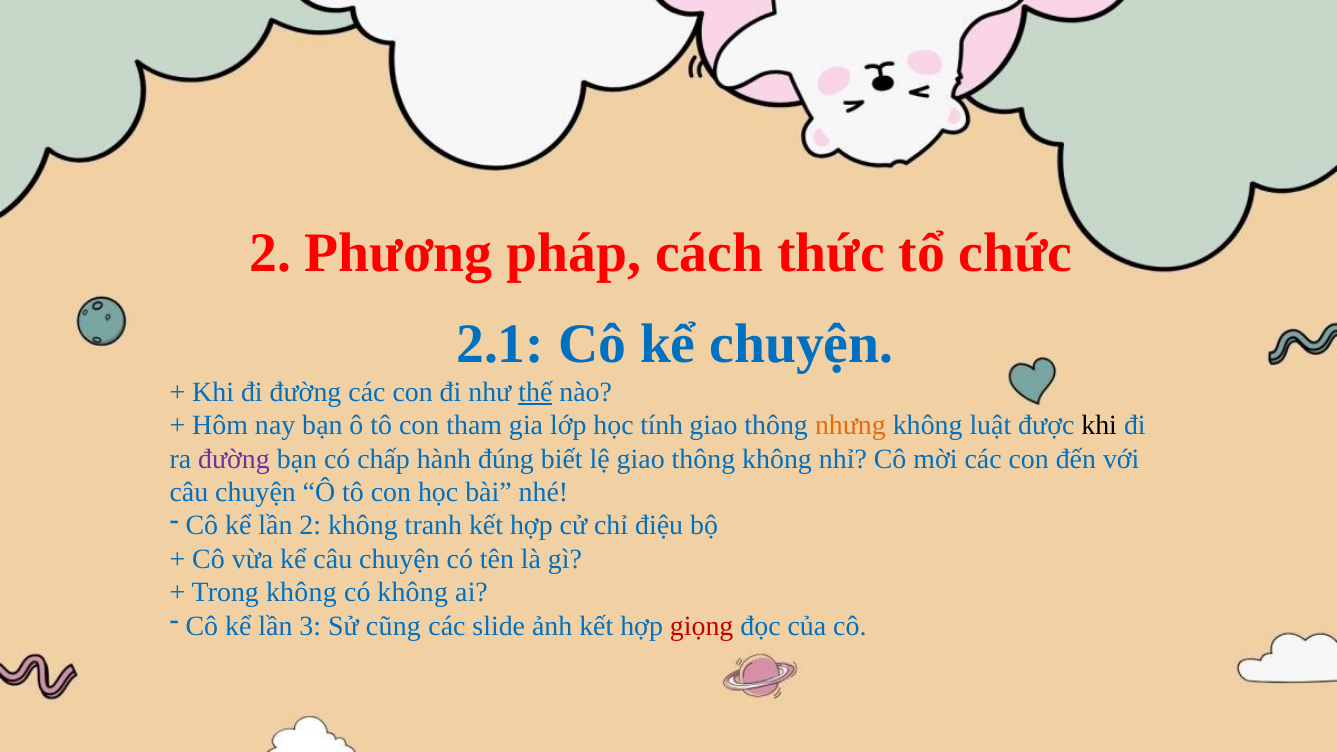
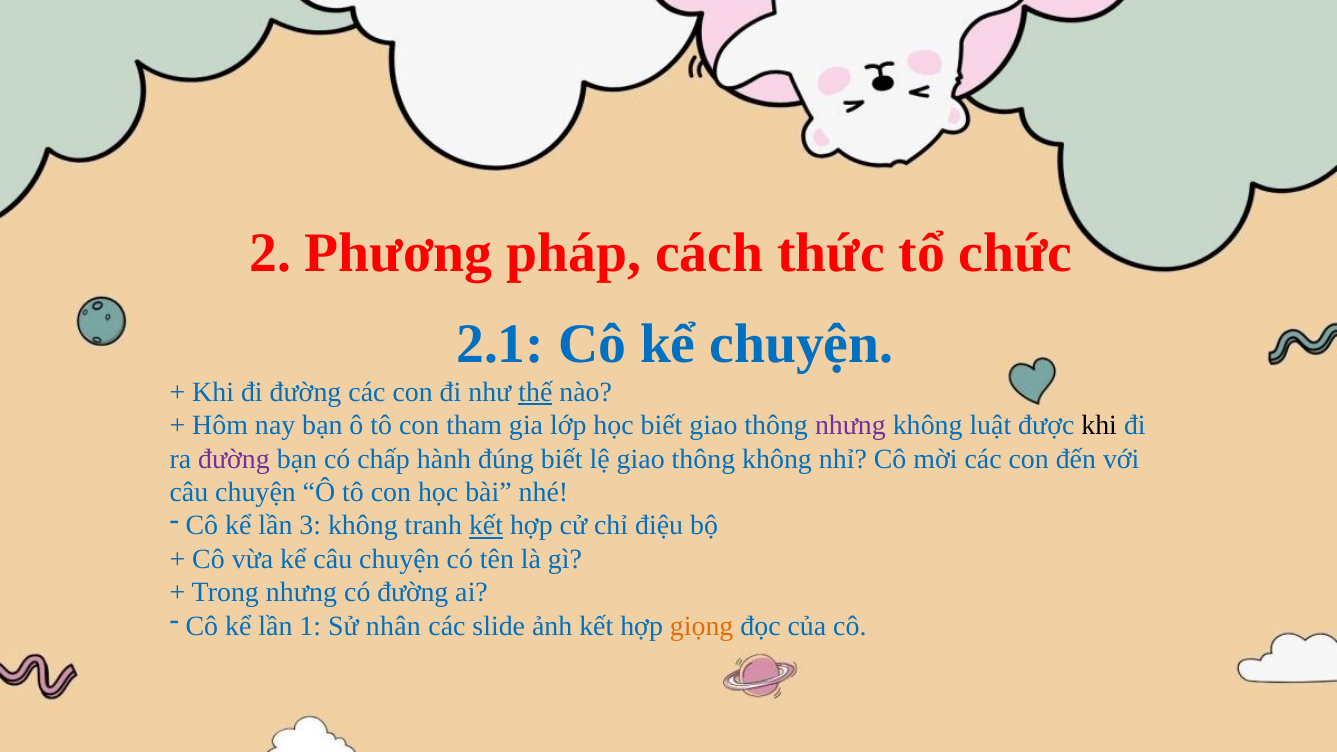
học tính: tính -> biết
nhưng at (850, 425) colour: orange -> purple
lần 2: 2 -> 3
kết at (486, 526) underline: none -> present
Trong không: không -> nhưng
có không: không -> đường
3: 3 -> 1
cũng: cũng -> nhân
giọng colour: red -> orange
